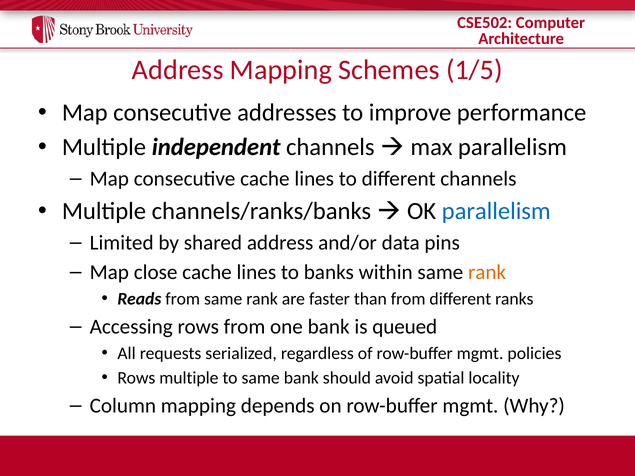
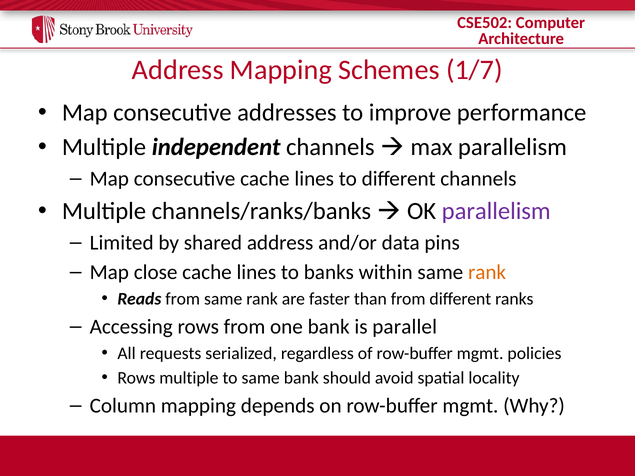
1/5: 1/5 -> 1/7
parallelism at (496, 211) colour: blue -> purple
queued: queued -> parallel
